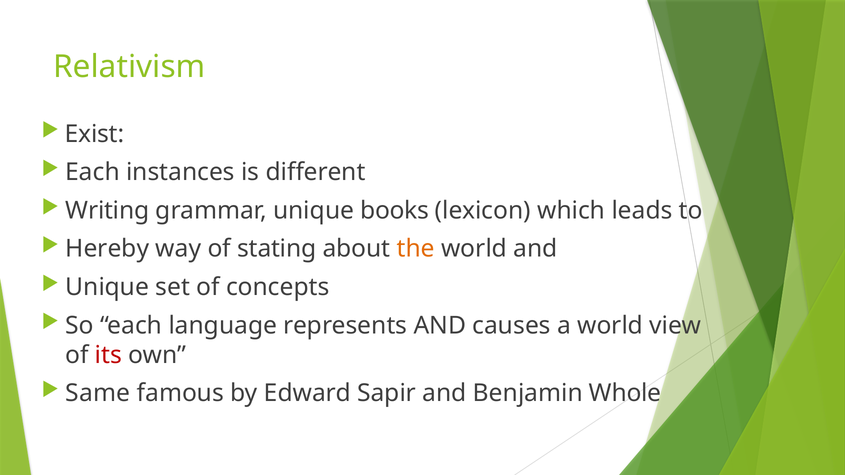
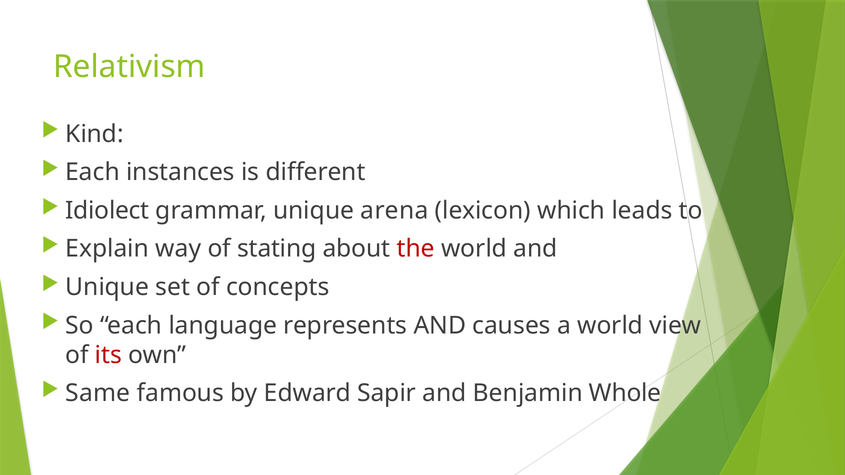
Exist: Exist -> Kind
Writing: Writing -> Idiolect
books: books -> arena
Hereby: Hereby -> Explain
the colour: orange -> red
